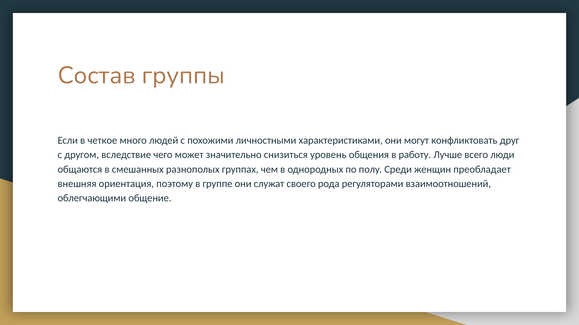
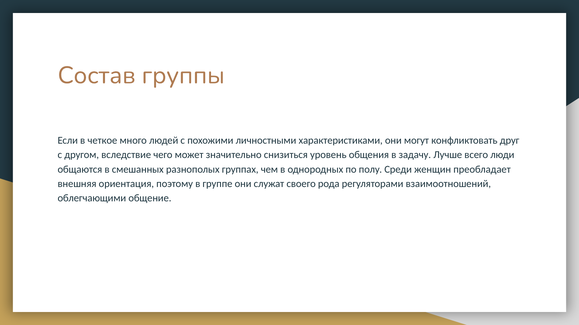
работу: работу -> задачу
